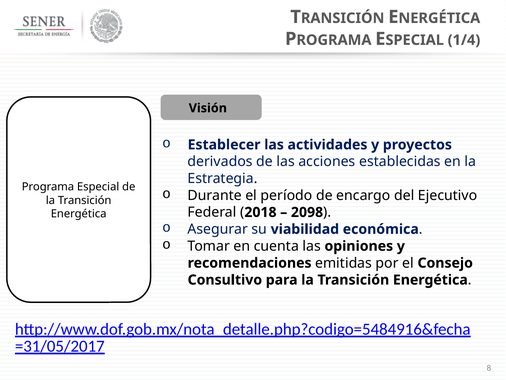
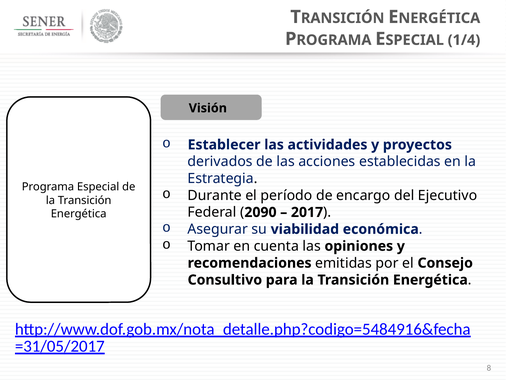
2018: 2018 -> 2090
2098: 2098 -> 2017
